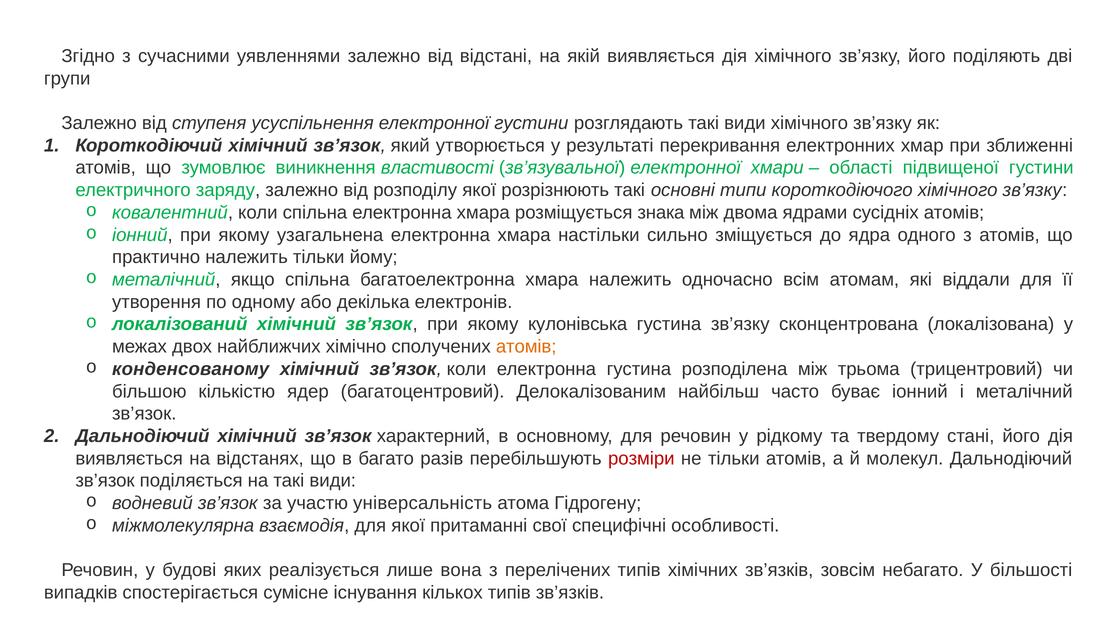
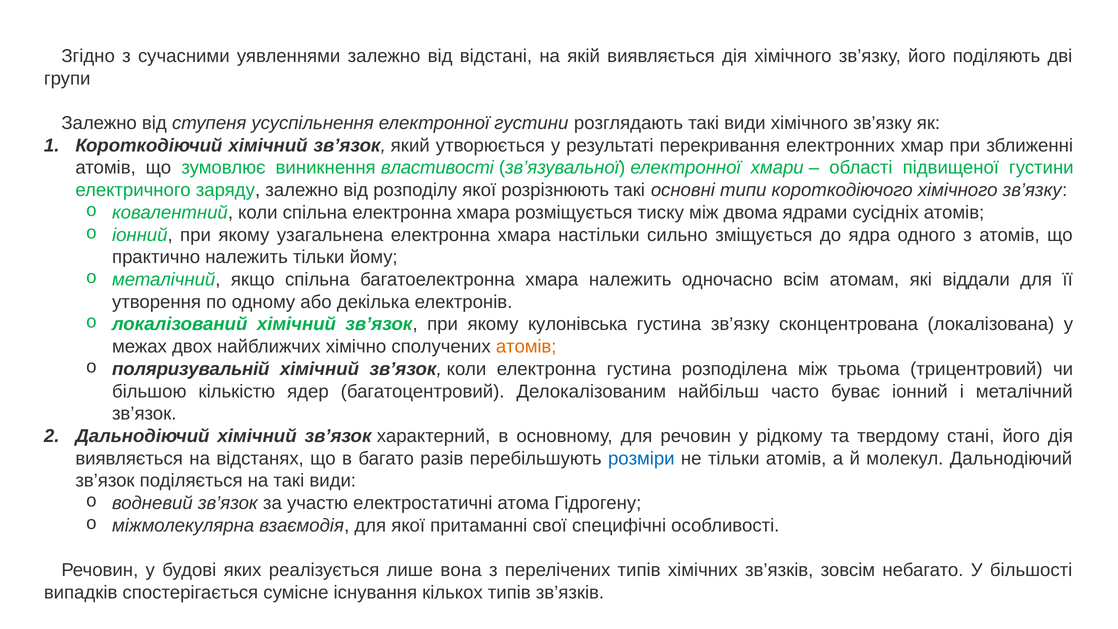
знака: знака -> тиску
конденсованому: конденсованому -> поляризувальній
розміри colour: red -> blue
універсальність: універсальність -> електростатичні
